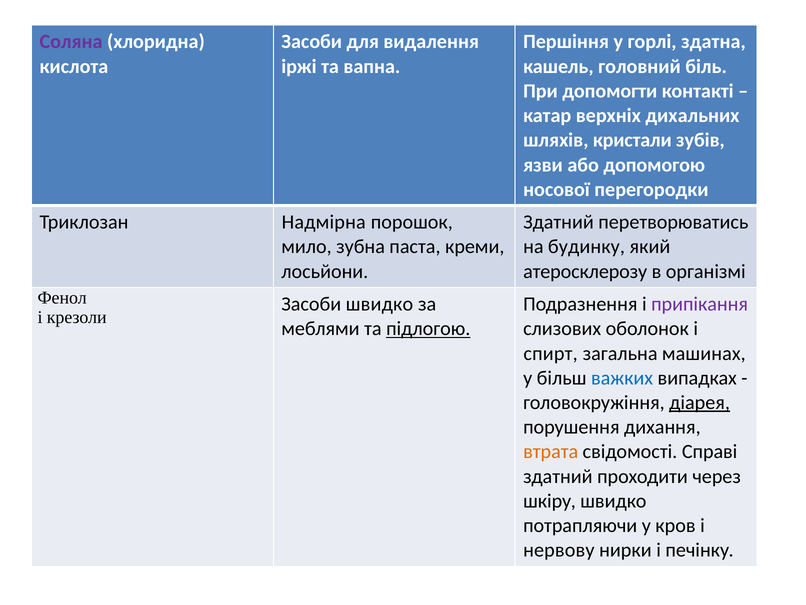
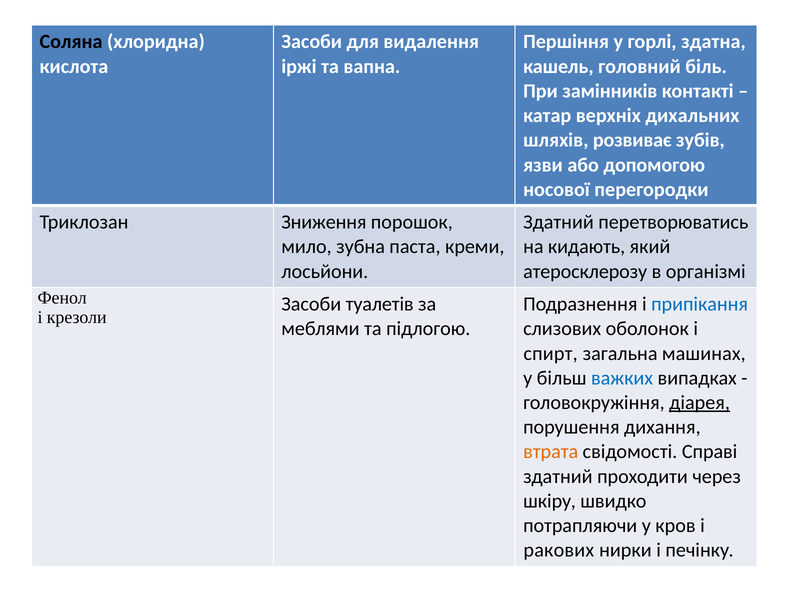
Соляна colour: purple -> black
допомогти: допомогти -> замінників
кристали: кристали -> розвиває
Надмірна: Надмірна -> Зниження
будинку: будинку -> кидають
Засоби швидко: швидко -> туалетів
припікання colour: purple -> blue
підлогою underline: present -> none
нервову: нервову -> ракових
